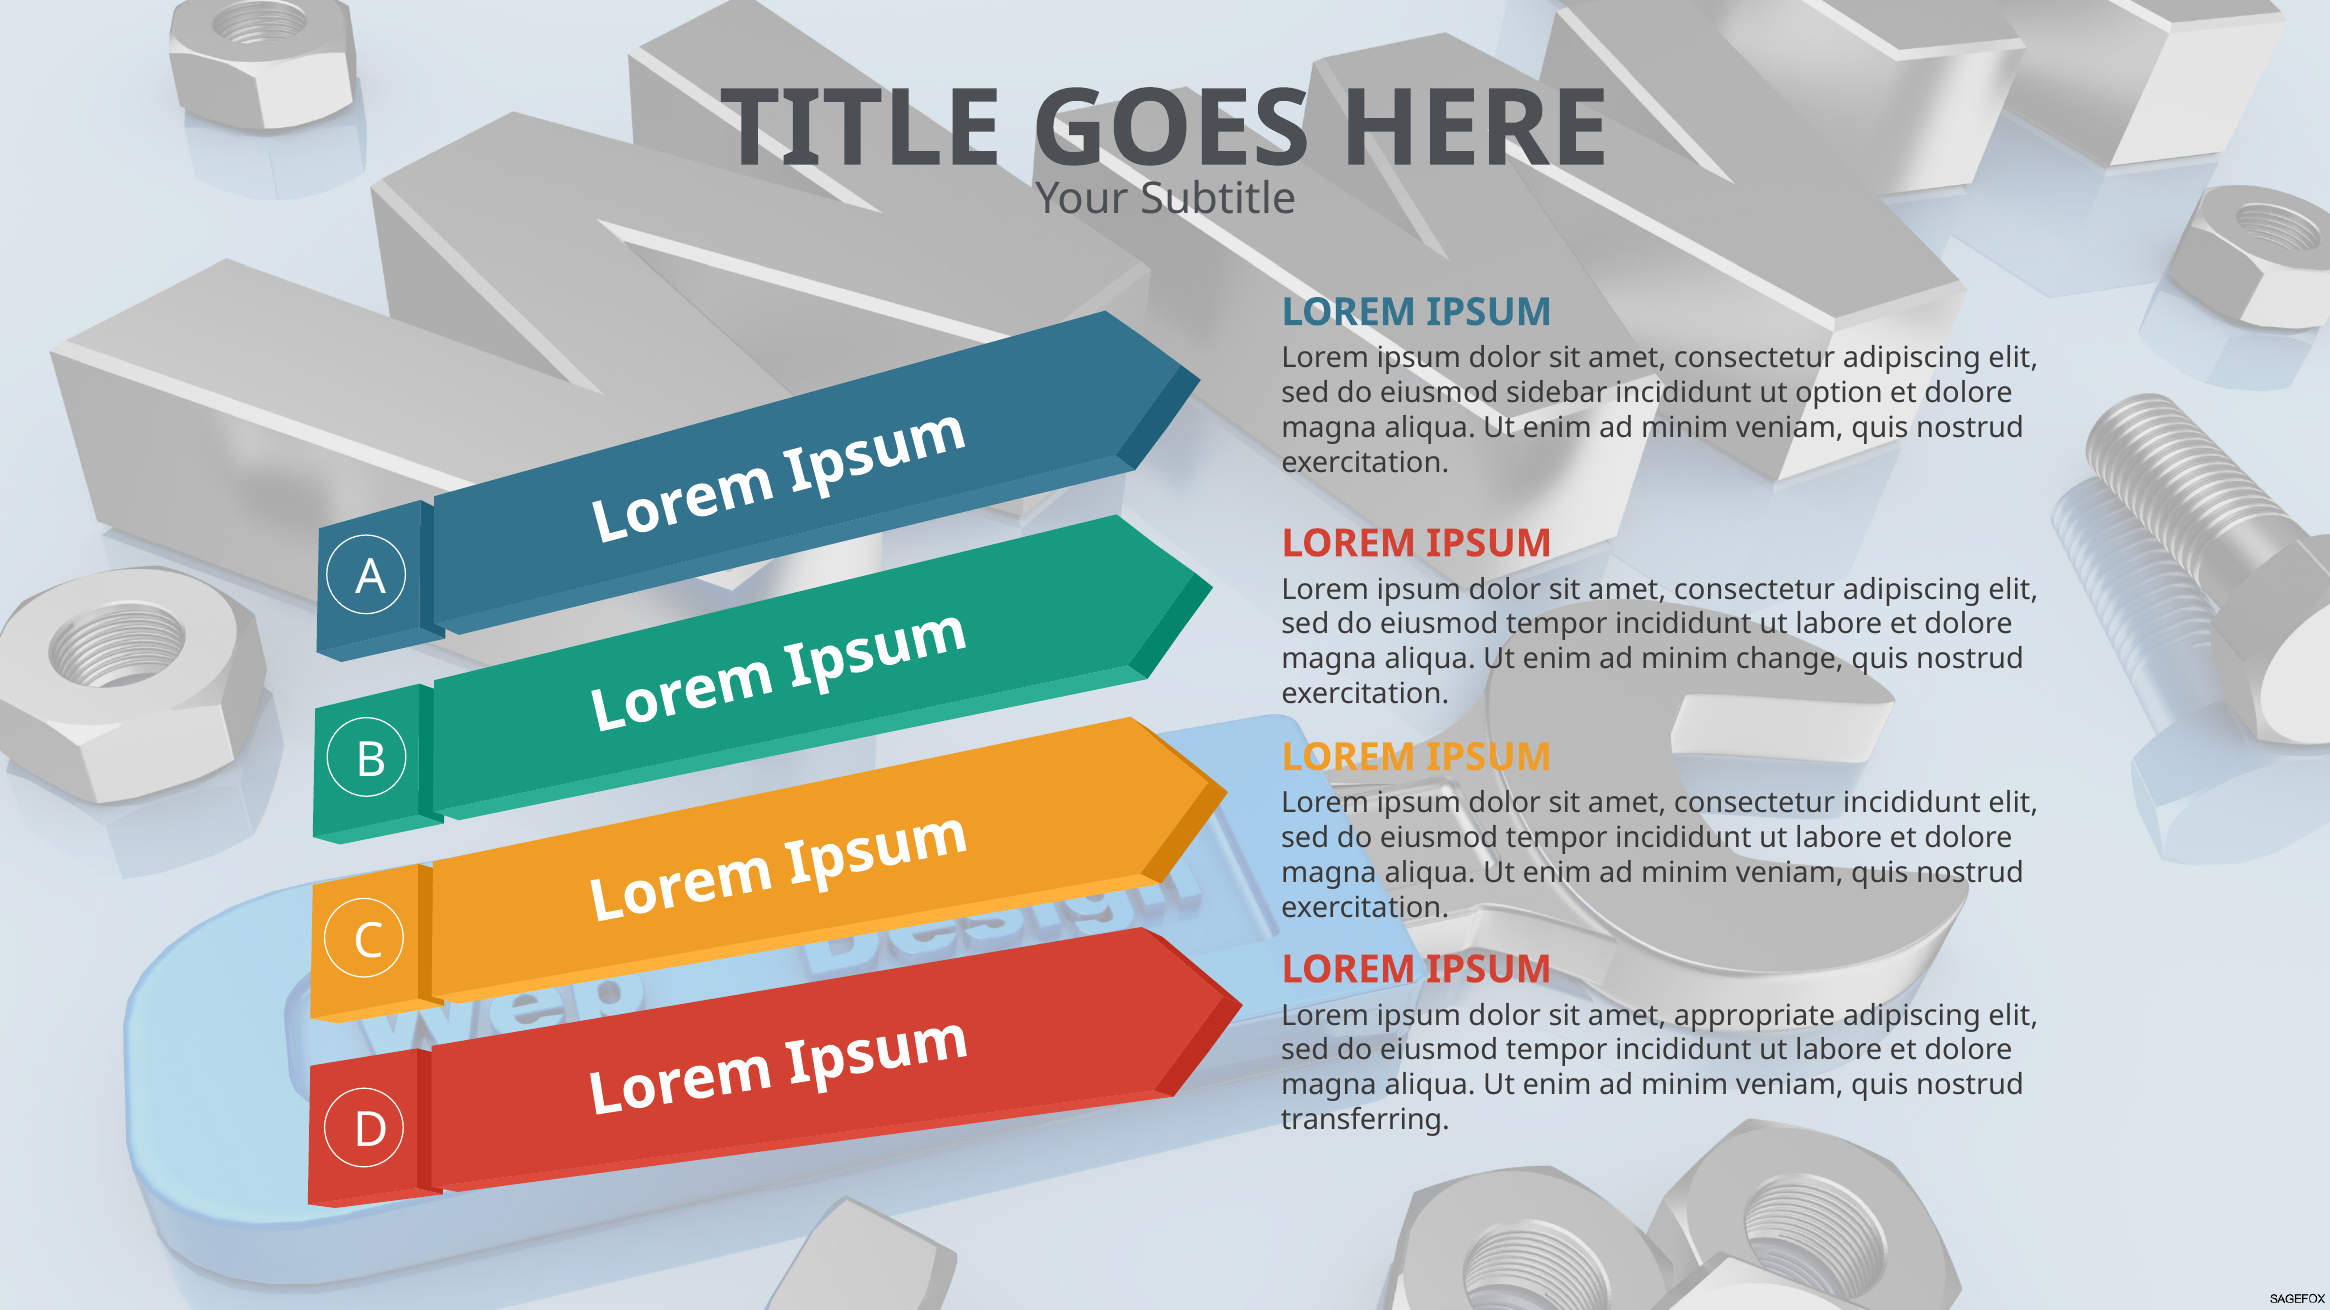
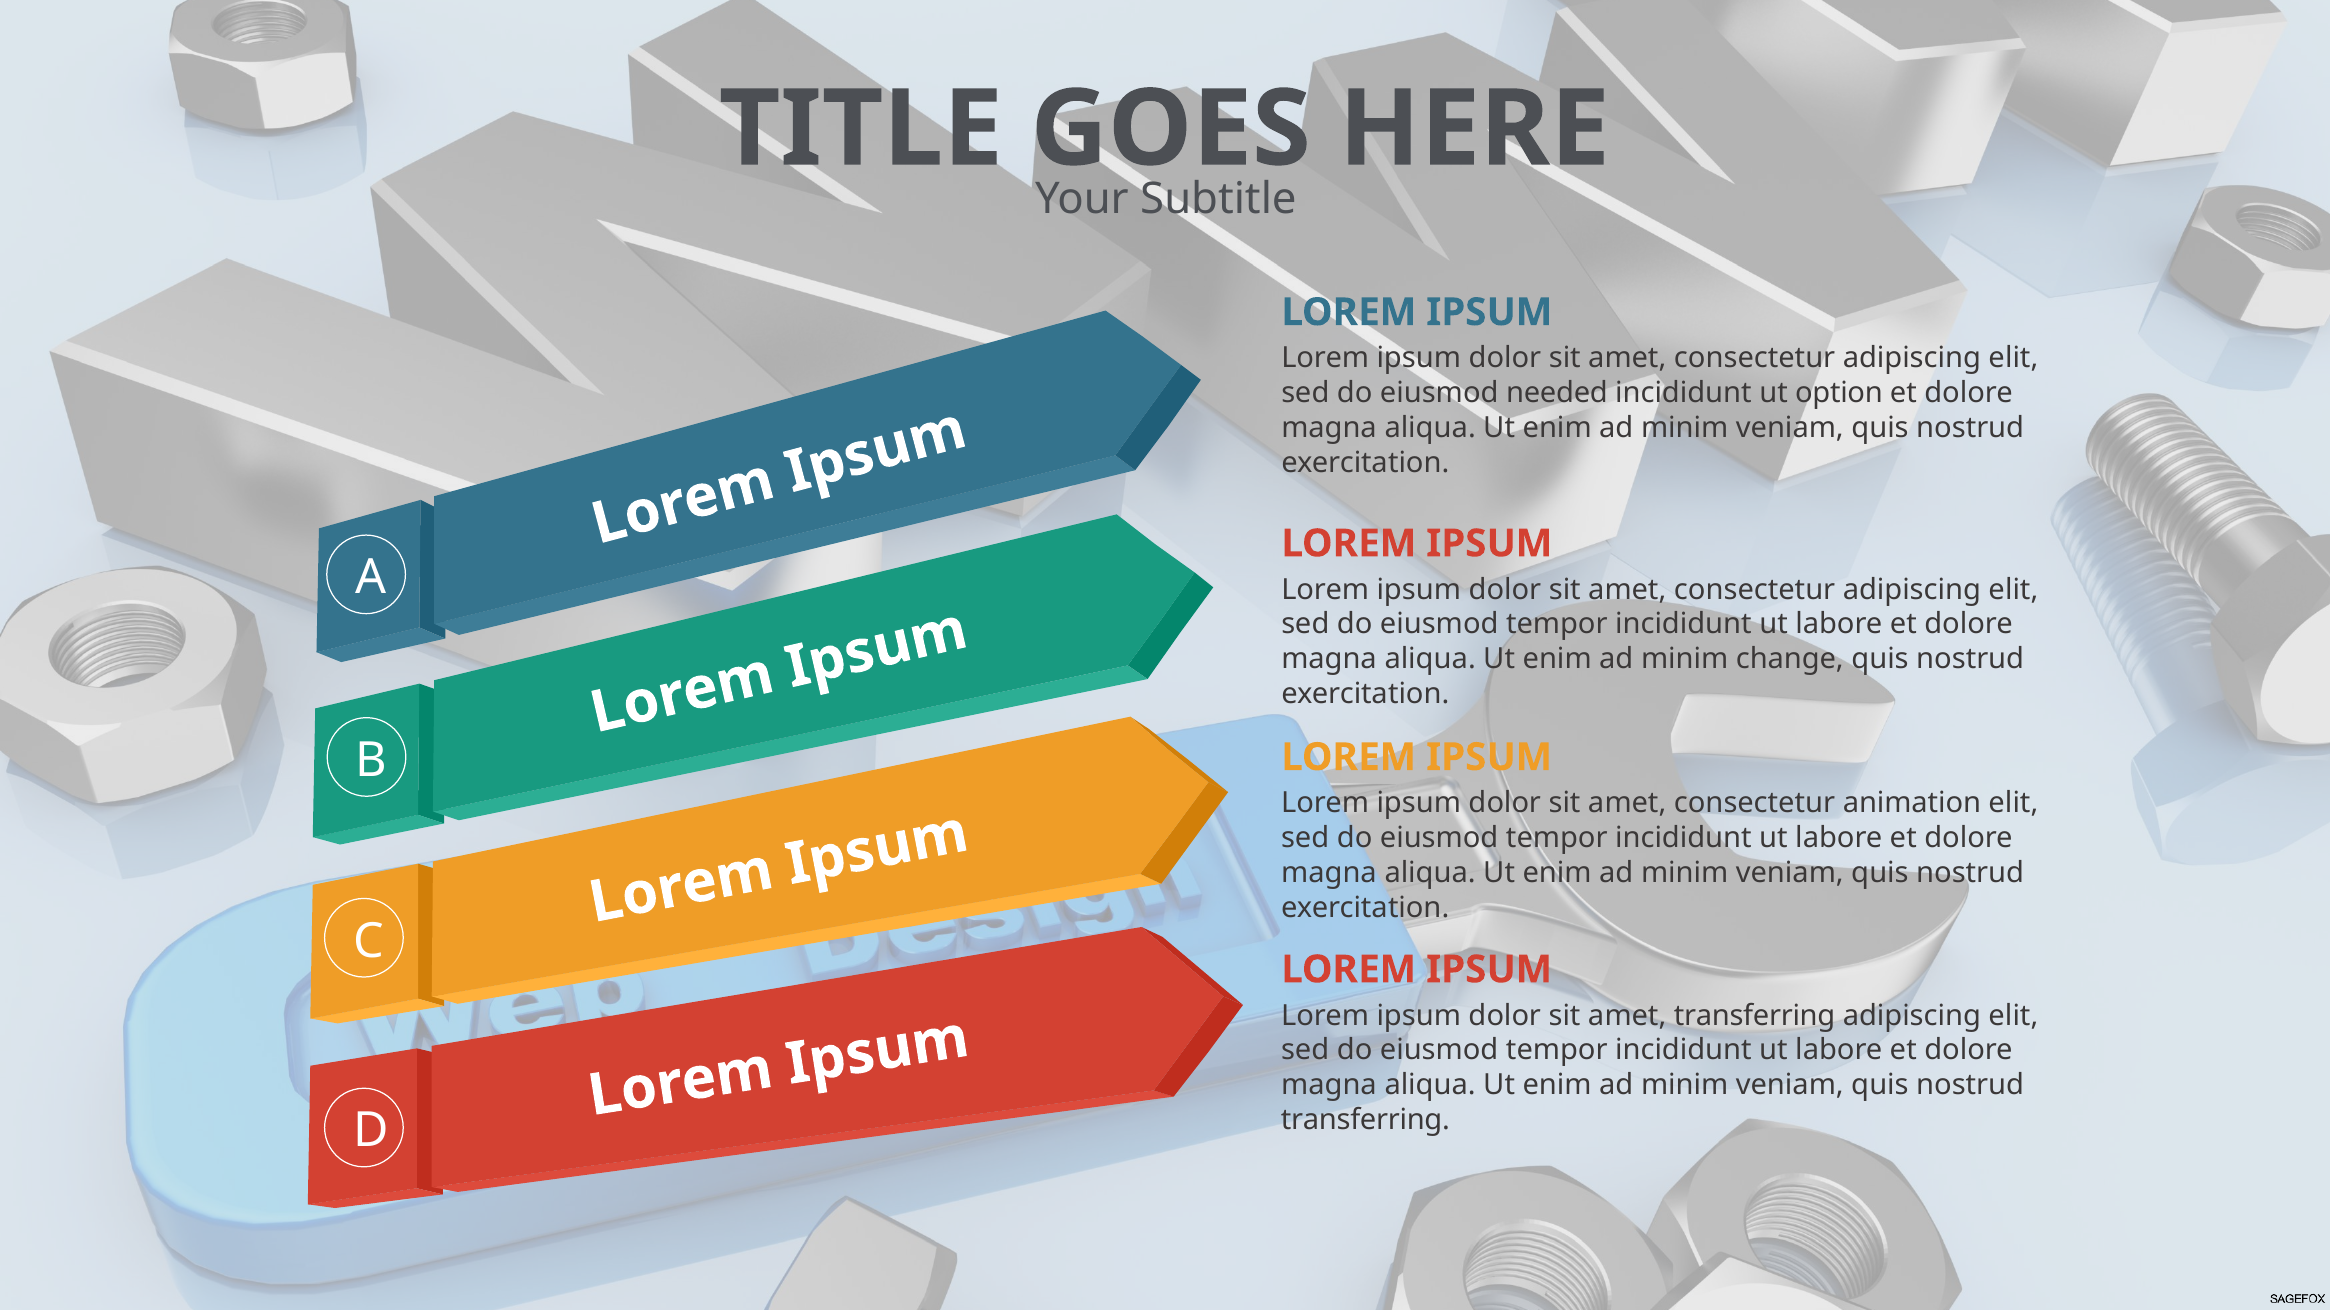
sidebar: sidebar -> needed
consectetur incididunt: incididunt -> animation
amet appropriate: appropriate -> transferring
